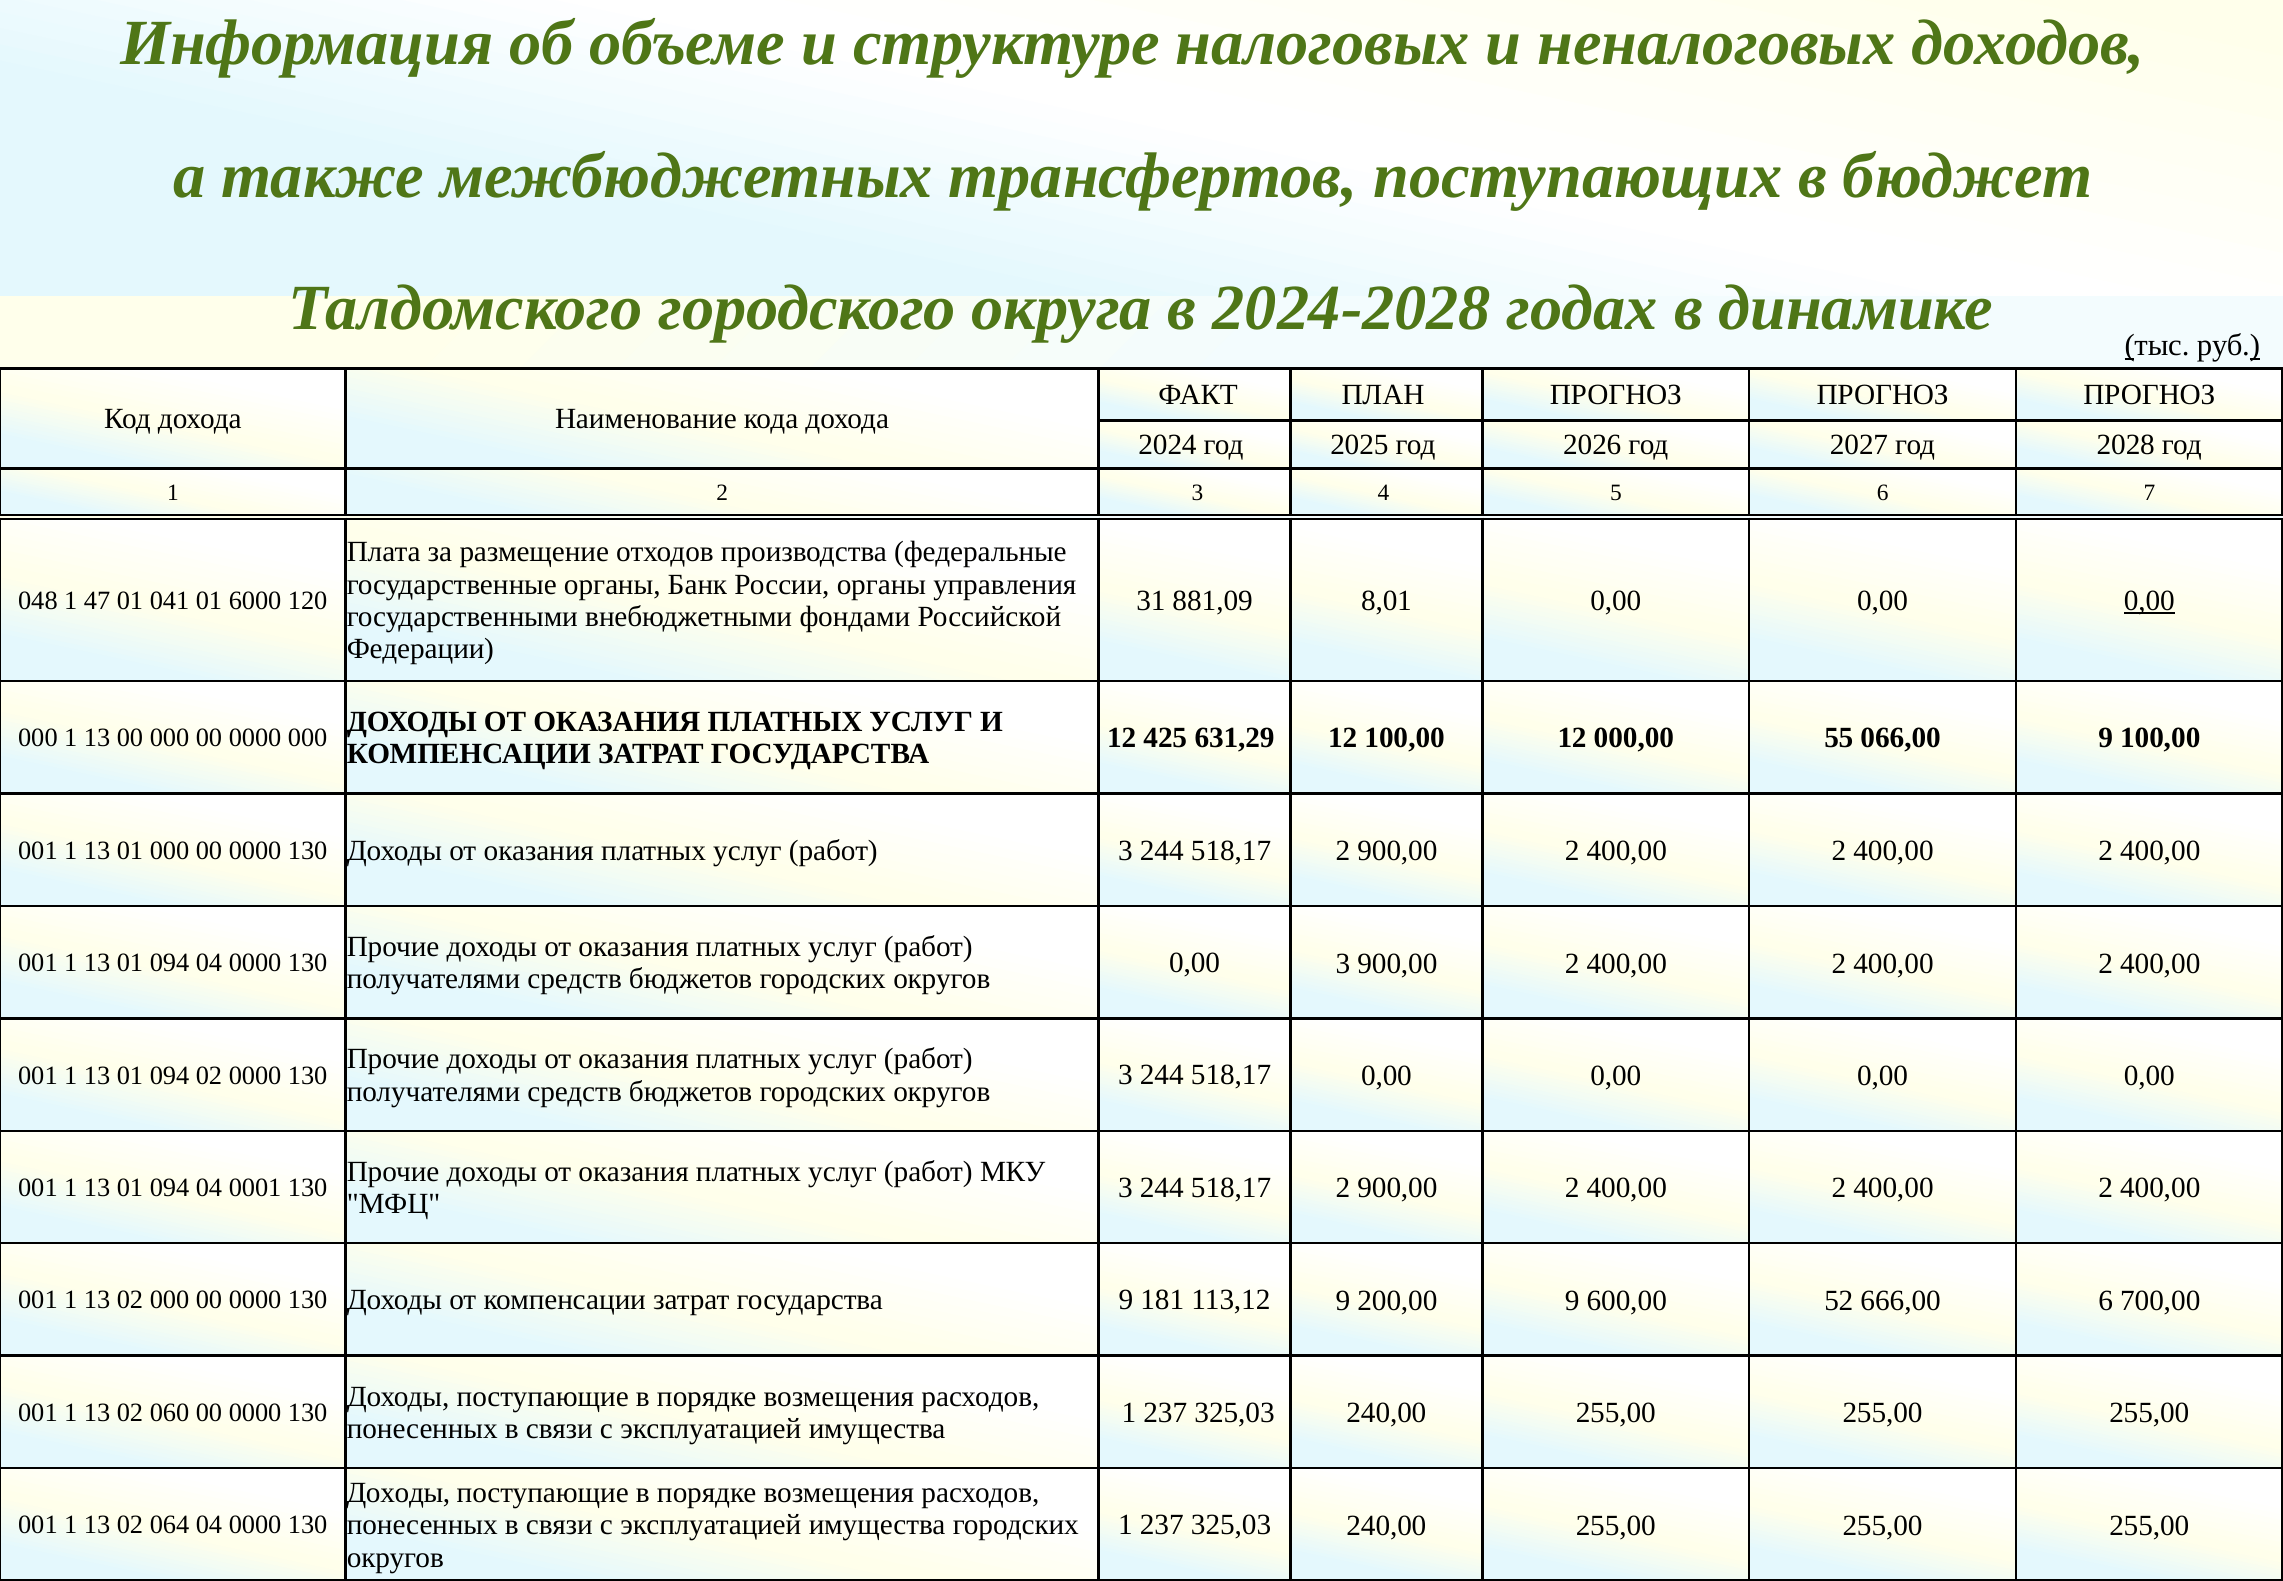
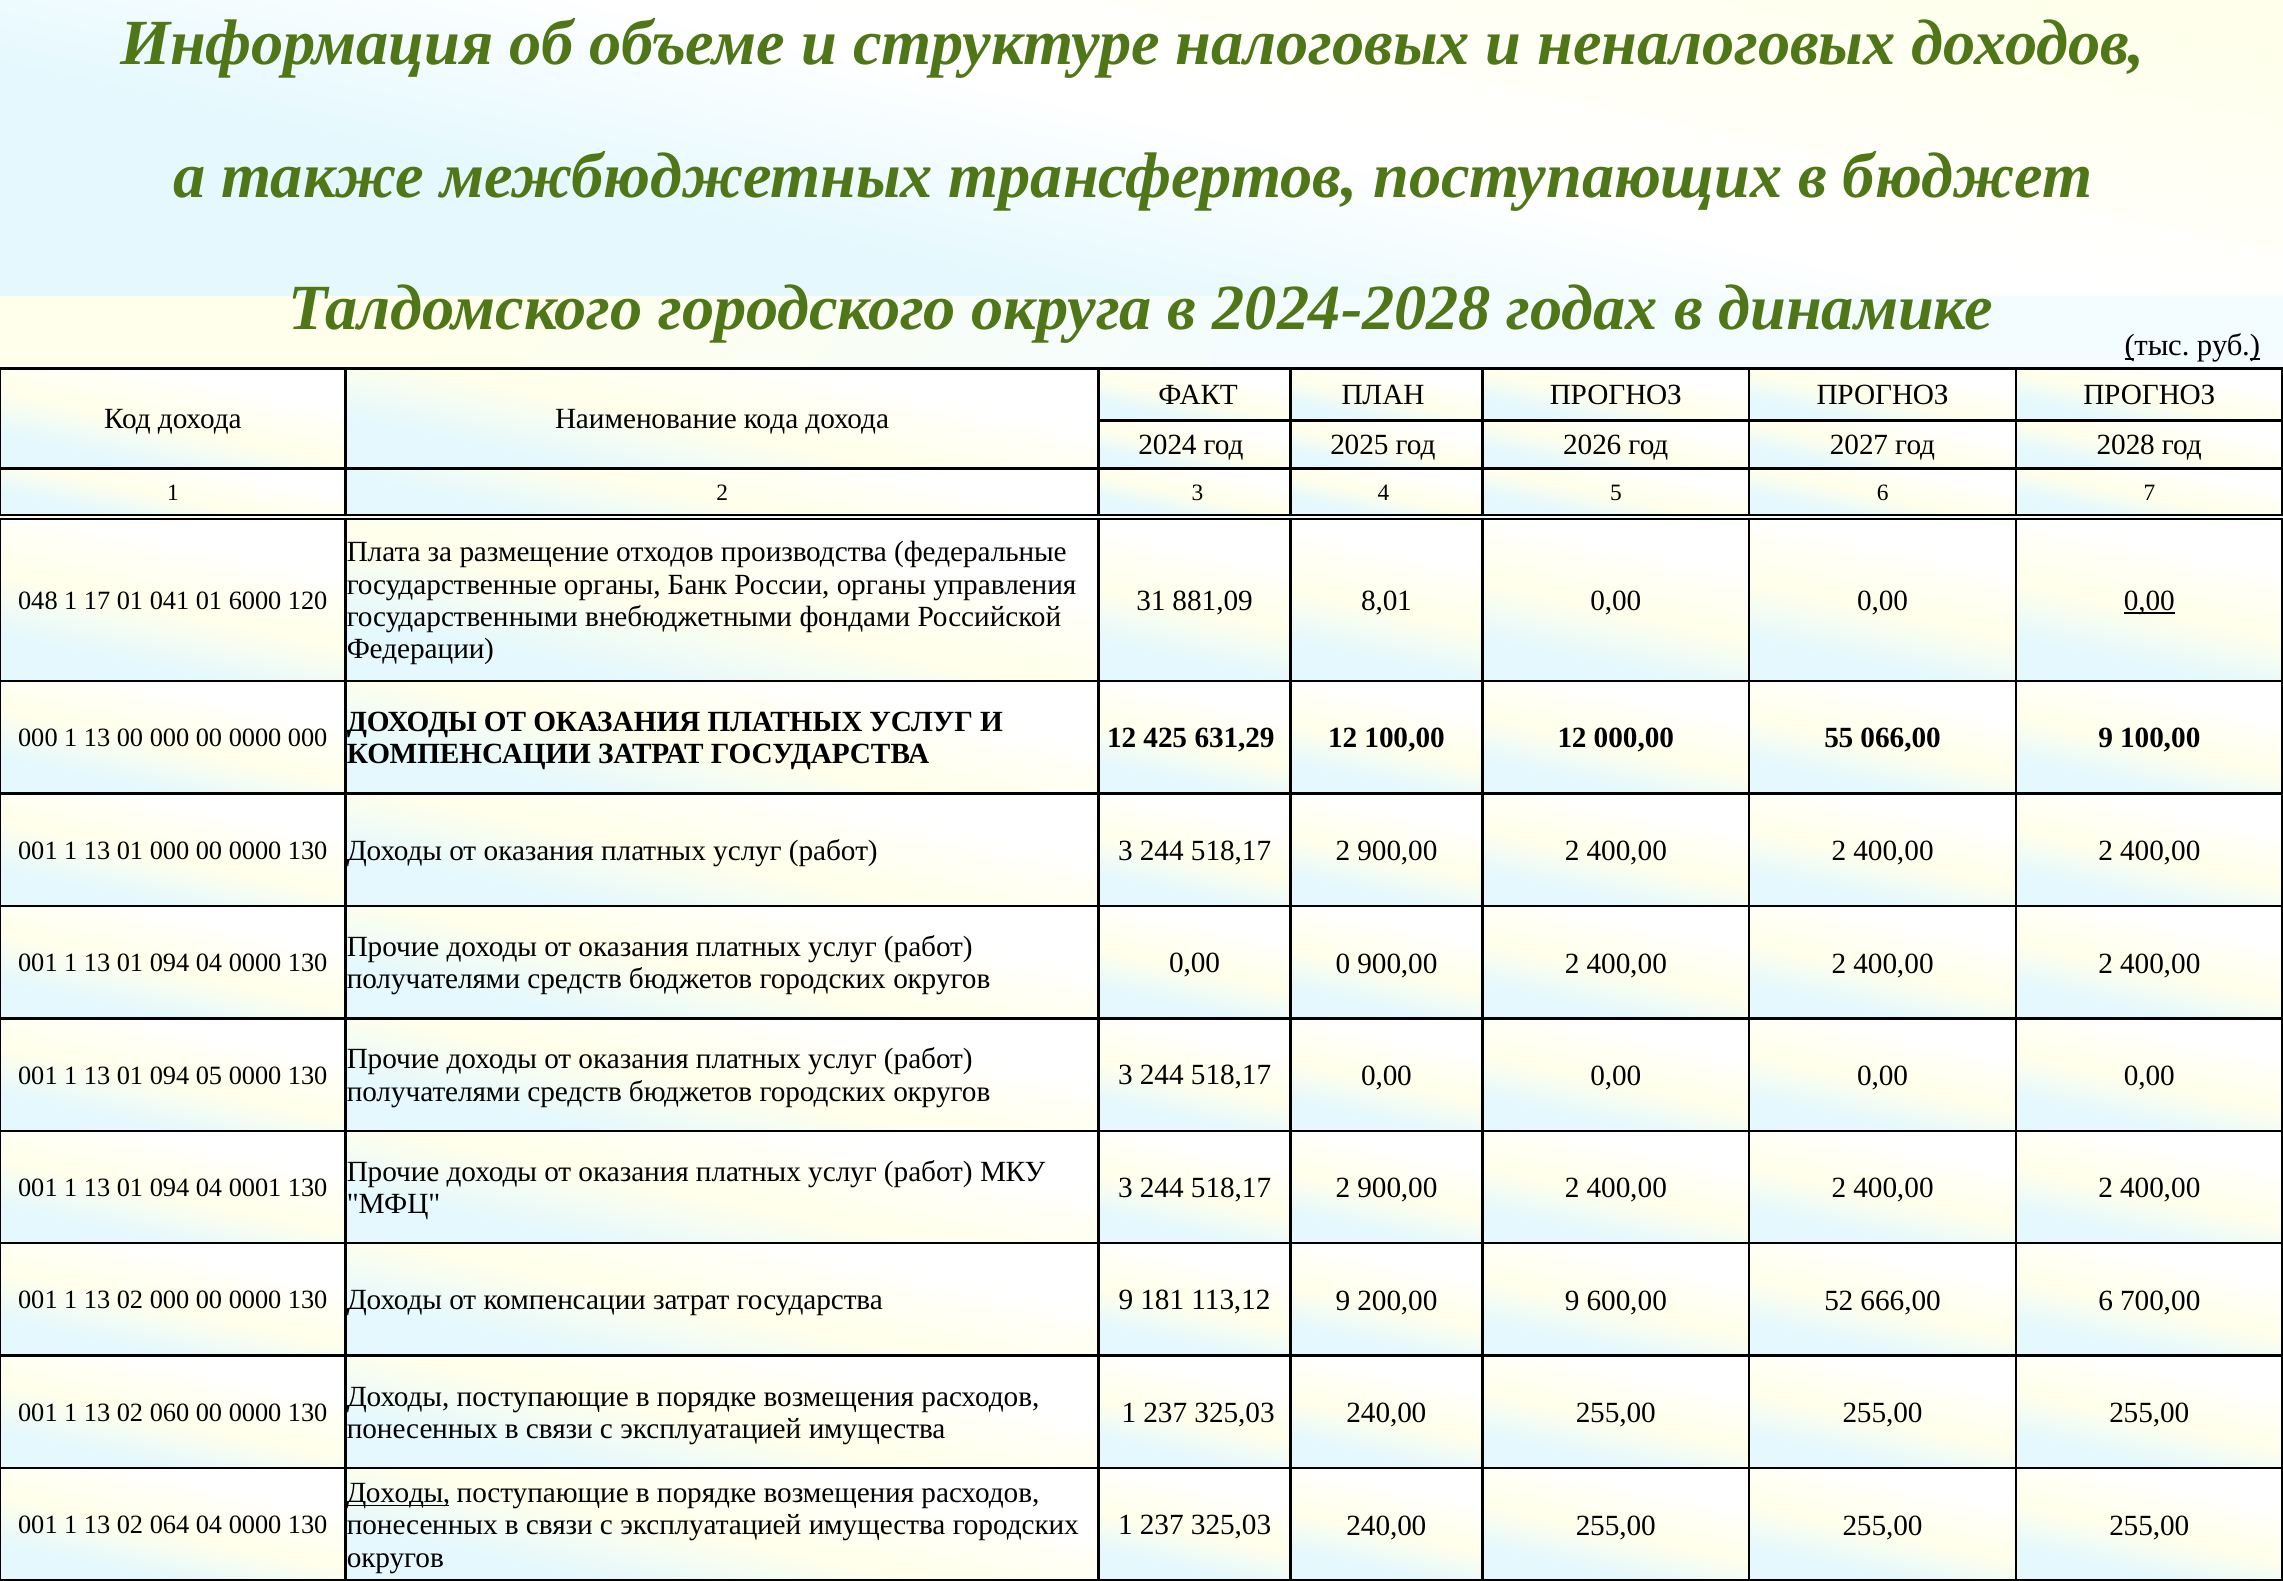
47: 47 -> 17
0,00 3: 3 -> 0
094 02: 02 -> 05
Доходы at (398, 1492) underline: none -> present
